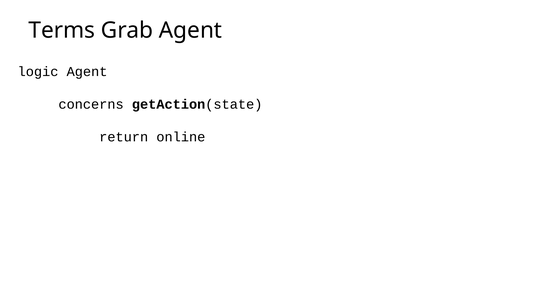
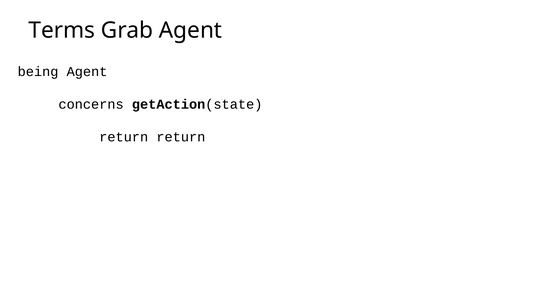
logic: logic -> being
return online: online -> return
